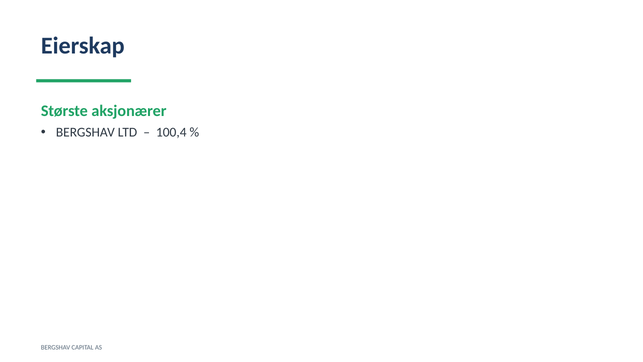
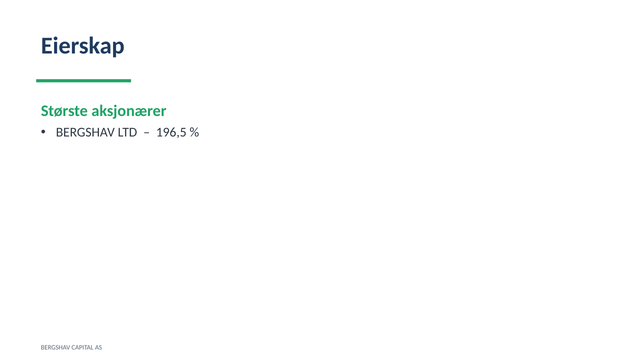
100,4: 100,4 -> 196,5
